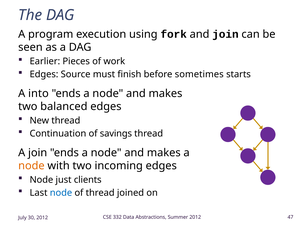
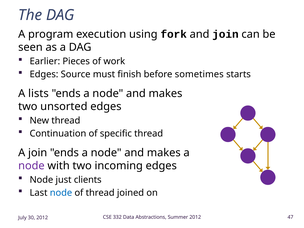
into: into -> lists
balanced: balanced -> unsorted
savings: savings -> specific
node at (31, 166) colour: orange -> purple
